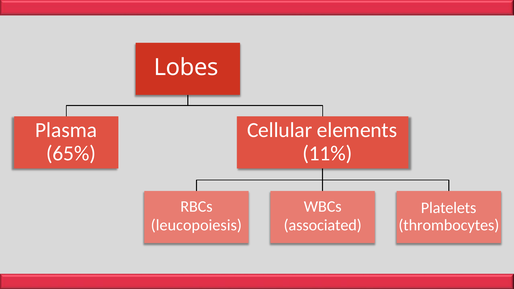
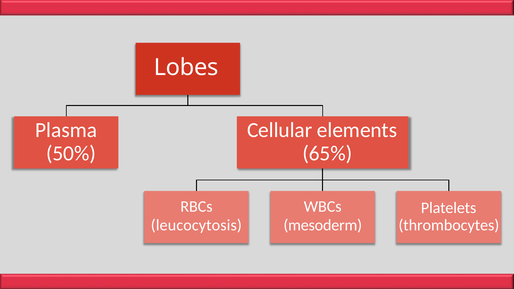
65%: 65% -> 50%
11%: 11% -> 65%
leucopoiesis: leucopoiesis -> leucocytosis
associated: associated -> mesoderm
